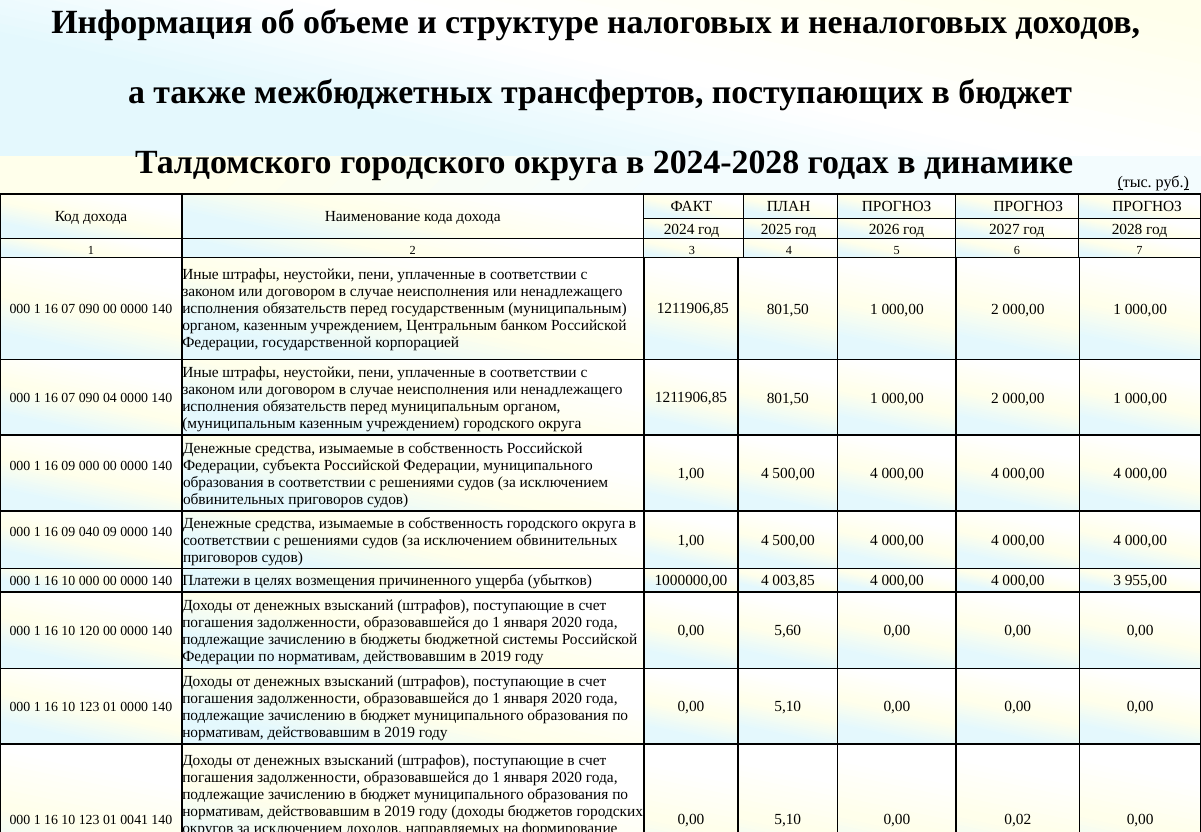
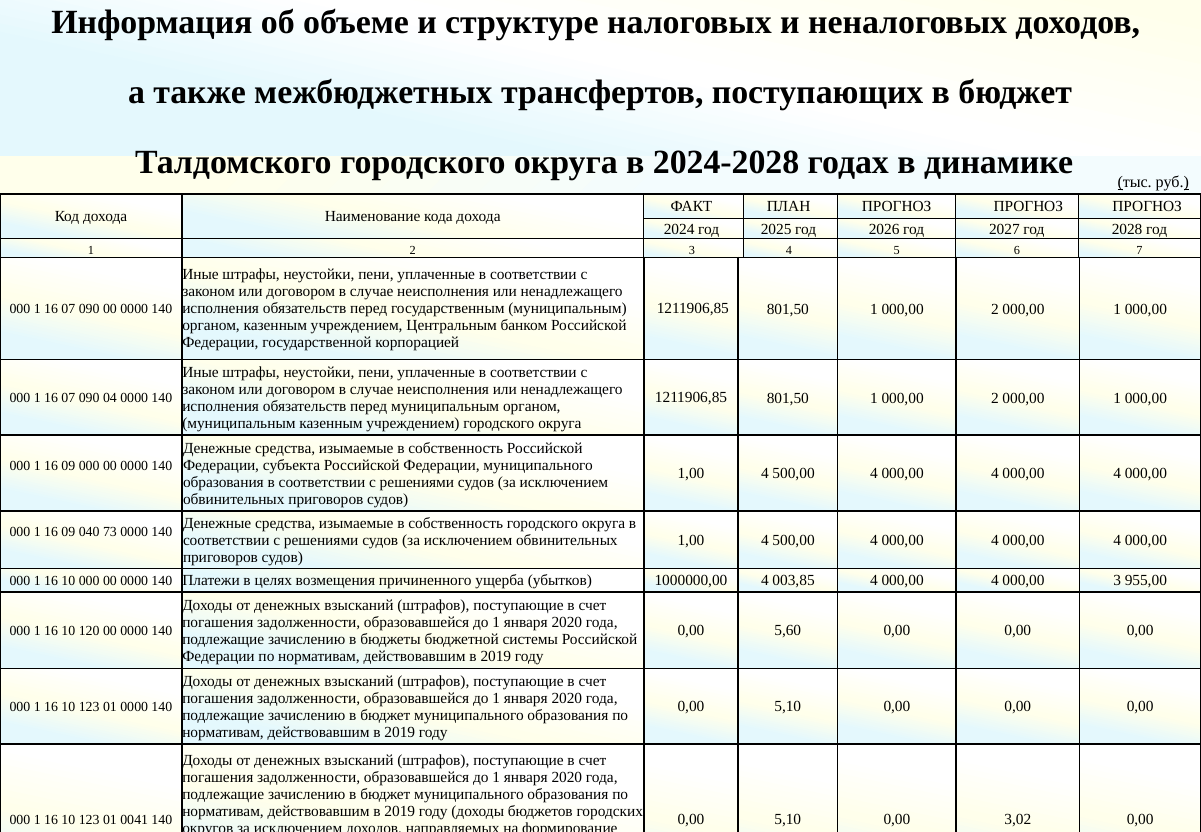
040 09: 09 -> 73
0,02: 0,02 -> 3,02
